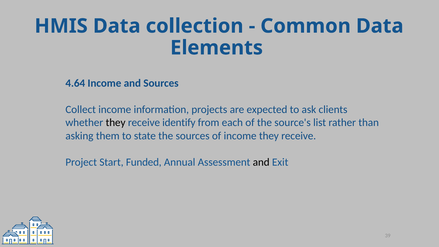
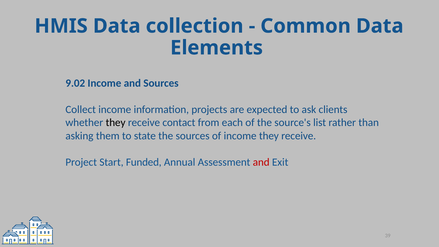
4.64: 4.64 -> 9.02
identify: identify -> contact
and at (261, 162) colour: black -> red
